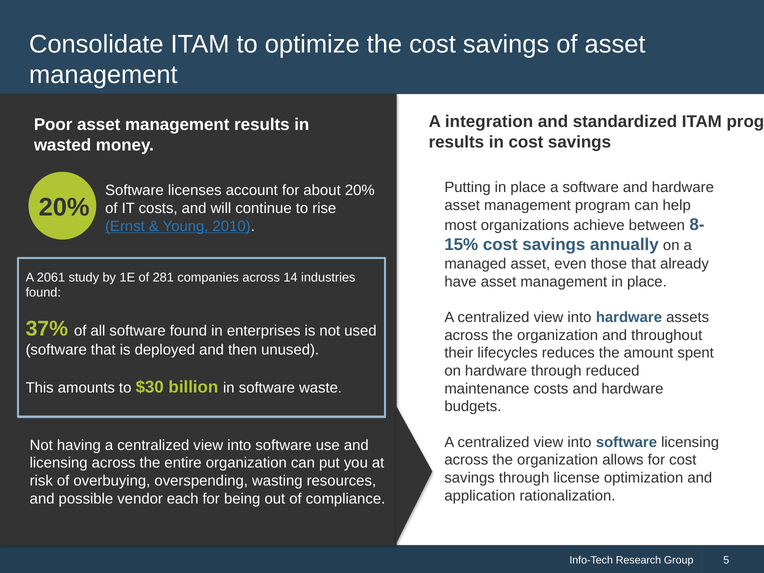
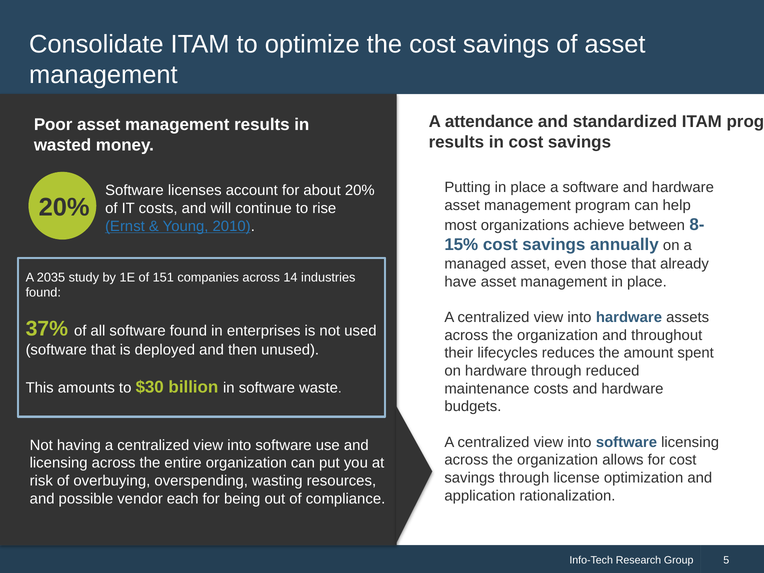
integration: integration -> attendance
2061: 2061 -> 2035
281: 281 -> 151
